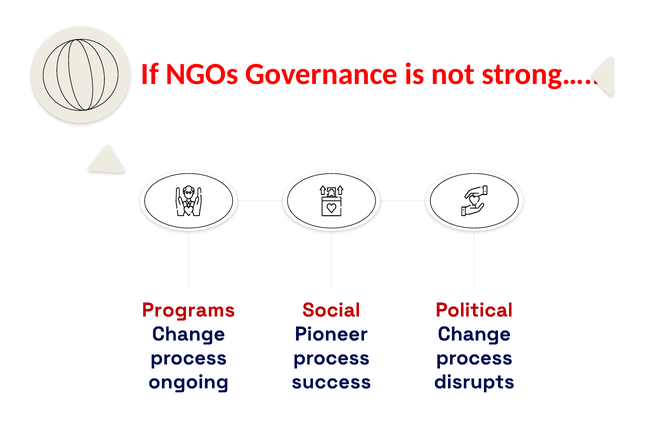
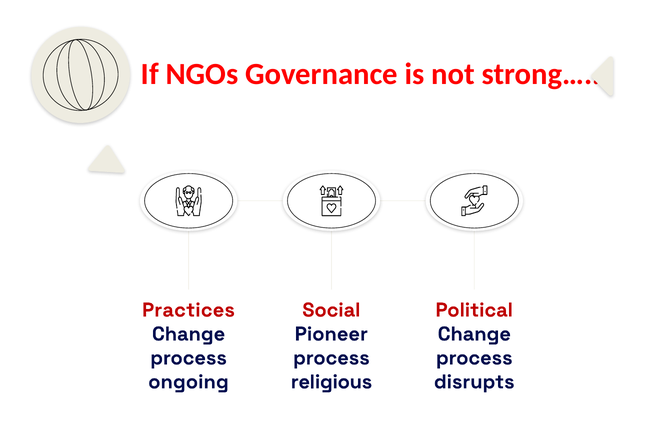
Programs: Programs -> Practices
success: success -> religious
